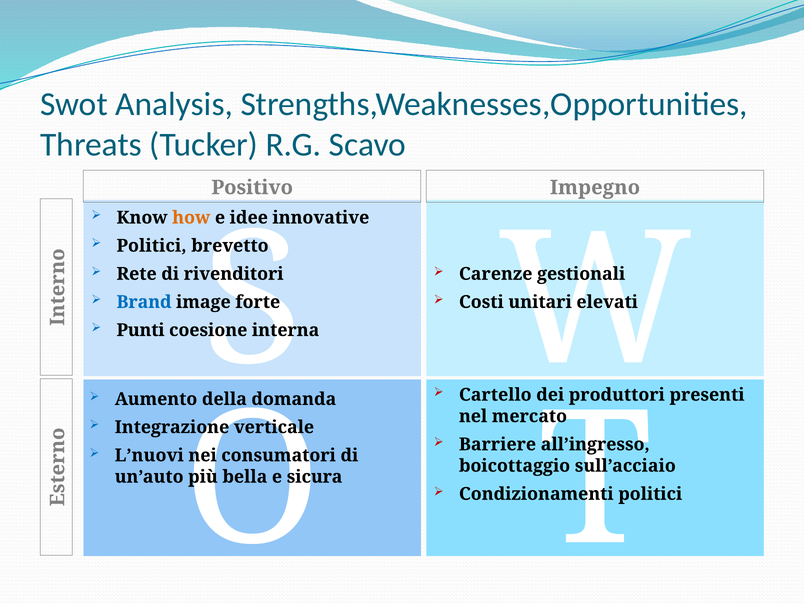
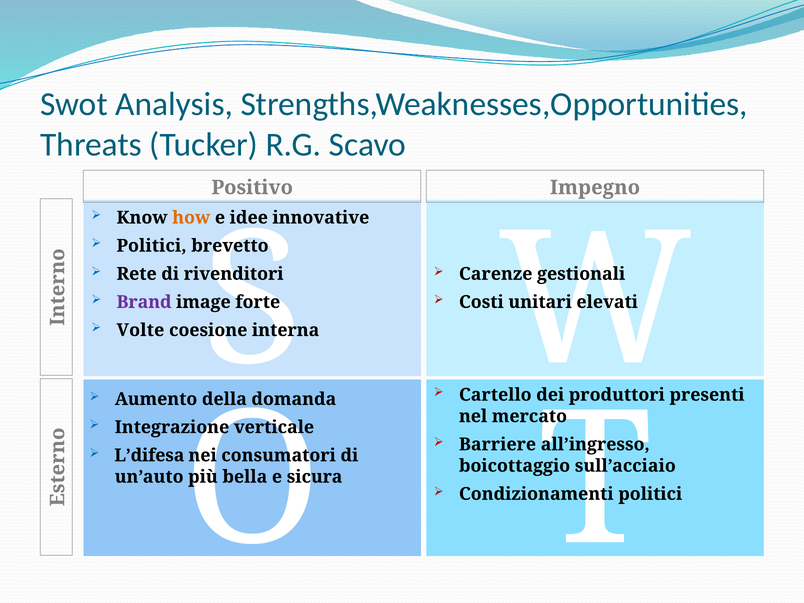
Brand colour: blue -> purple
Punti: Punti -> Volte
L’nuovi: L’nuovi -> L’difesa
